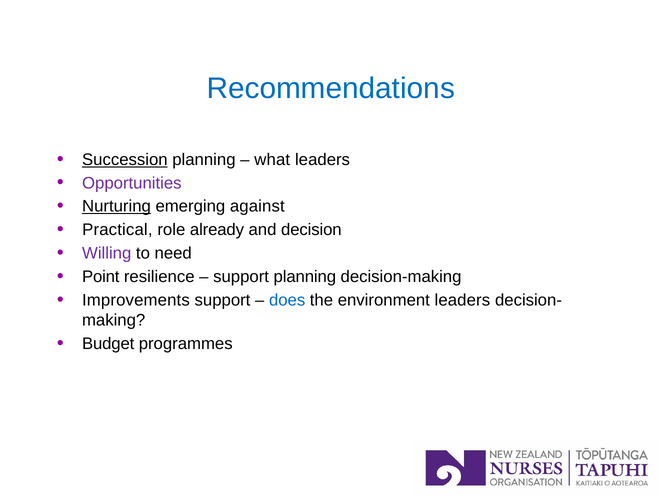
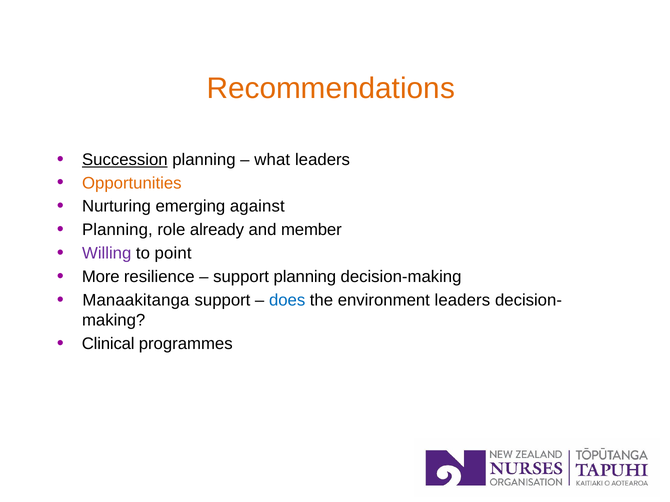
Recommendations colour: blue -> orange
Opportunities colour: purple -> orange
Nurturing underline: present -> none
Practical at (117, 230): Practical -> Planning
decision: decision -> member
need: need -> point
Point: Point -> More
Improvements: Improvements -> Manaakitanga
Budget: Budget -> Clinical
